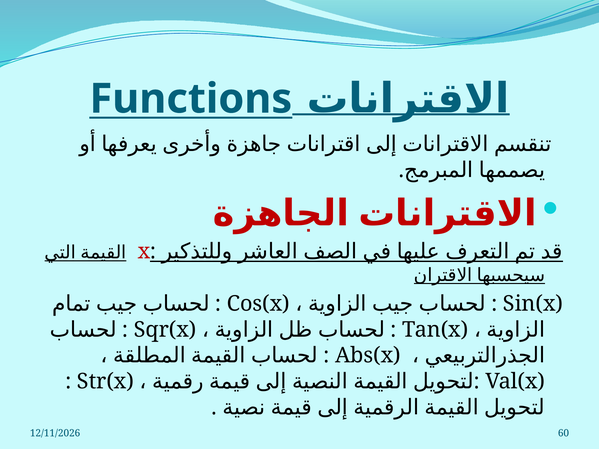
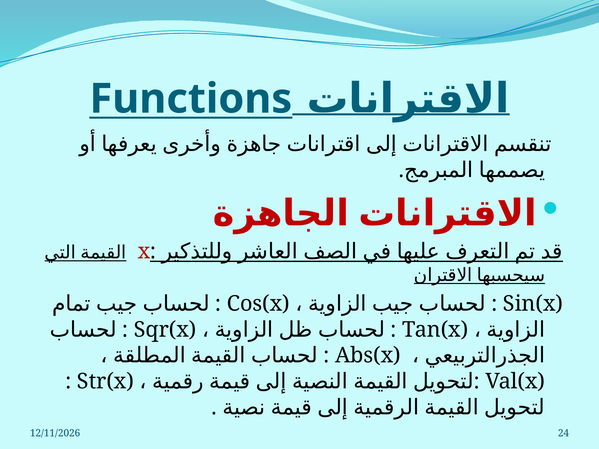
60: 60 -> 24
